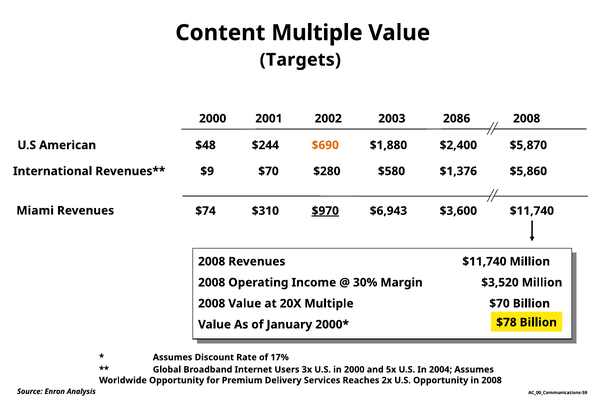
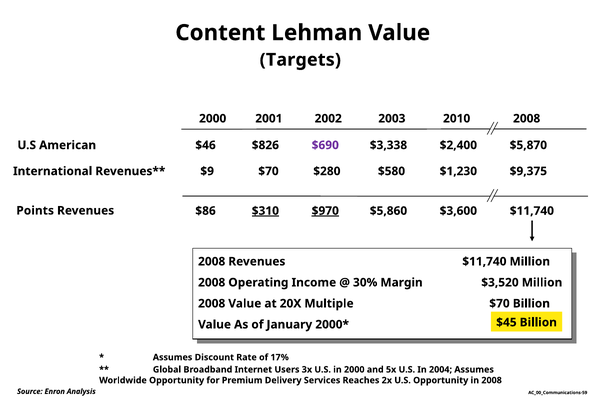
Content Multiple: Multiple -> Lehman
2086: 2086 -> 2010
$48: $48 -> $46
$244: $244 -> $826
$690 colour: orange -> purple
$1,880: $1,880 -> $3,338
$1,376: $1,376 -> $1,230
$5,860: $5,860 -> $9,375
Miami: Miami -> Points
$74: $74 -> $86
$310 underline: none -> present
$6,943: $6,943 -> $5,860
$78: $78 -> $45
